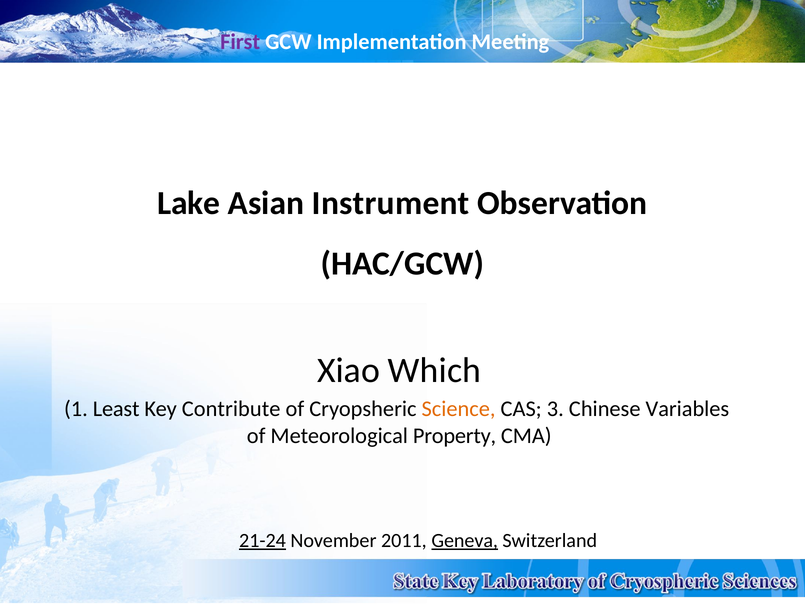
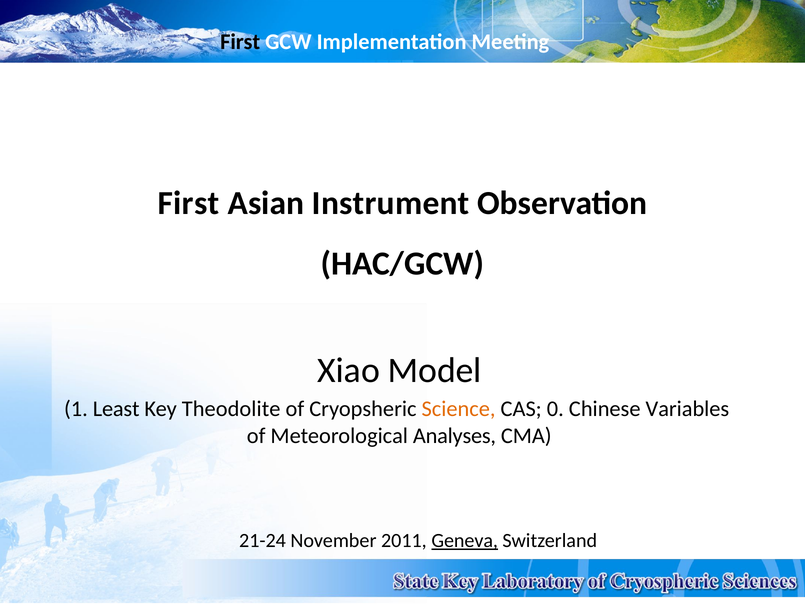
First at (240, 42) colour: purple -> black
Lake at (189, 203): Lake -> First
Which: Which -> Model
Contribute: Contribute -> Theodolite
3: 3 -> 0
Property: Property -> Analyses
21-24 underline: present -> none
